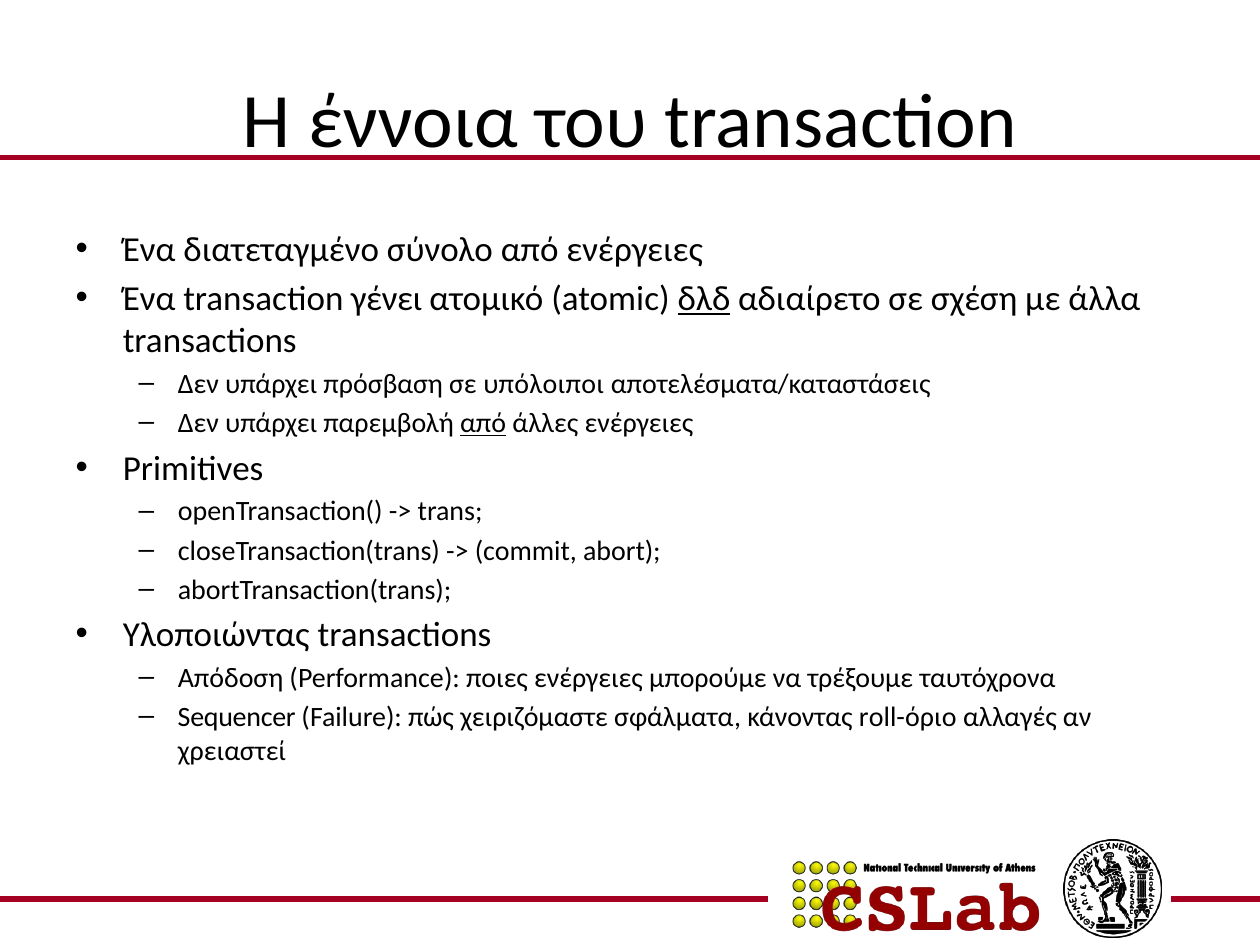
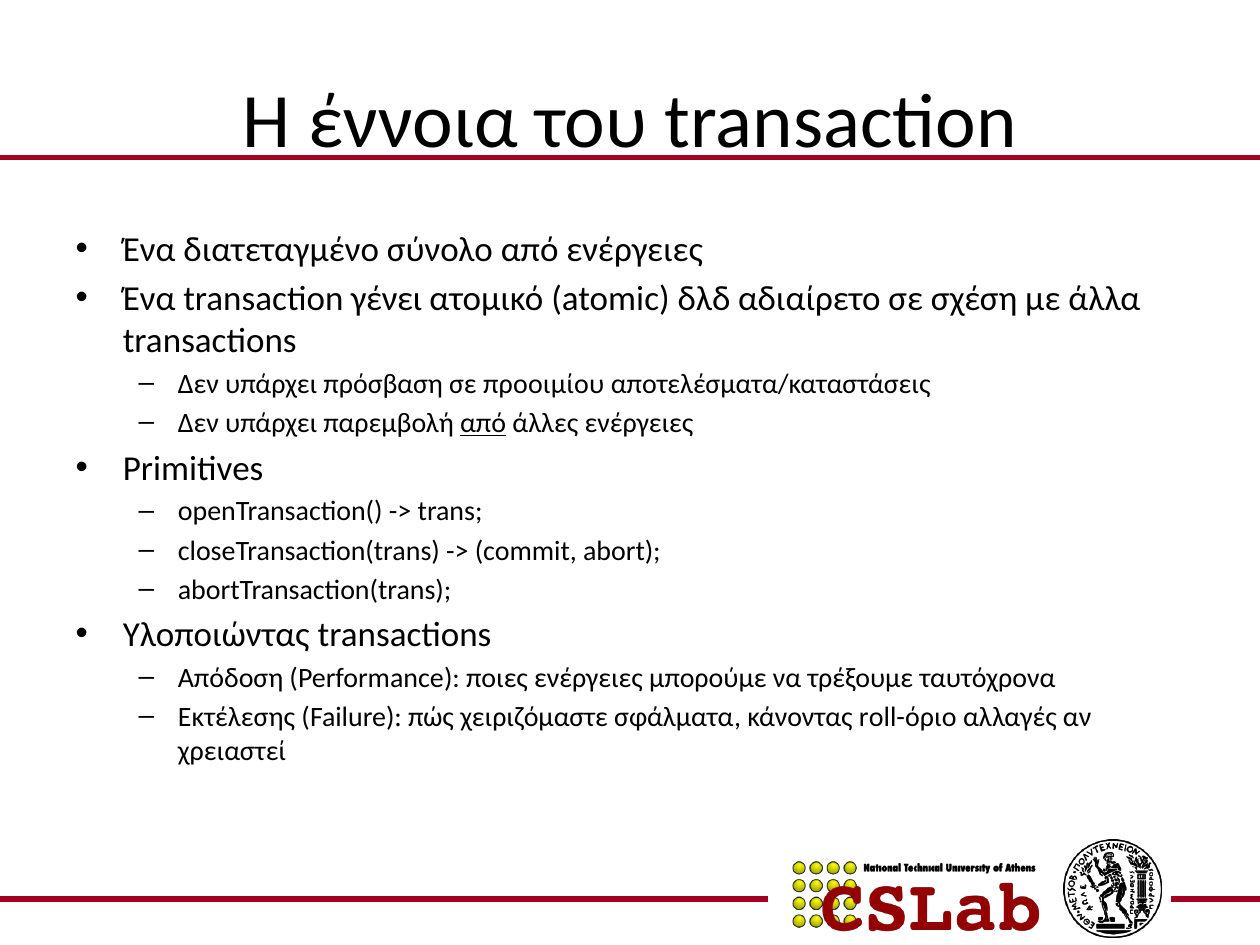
δλδ underline: present -> none
υπόλοιποι: υπόλοιποι -> προοιµίου
Sequencer: Sequencer -> Εκτέλεσης
